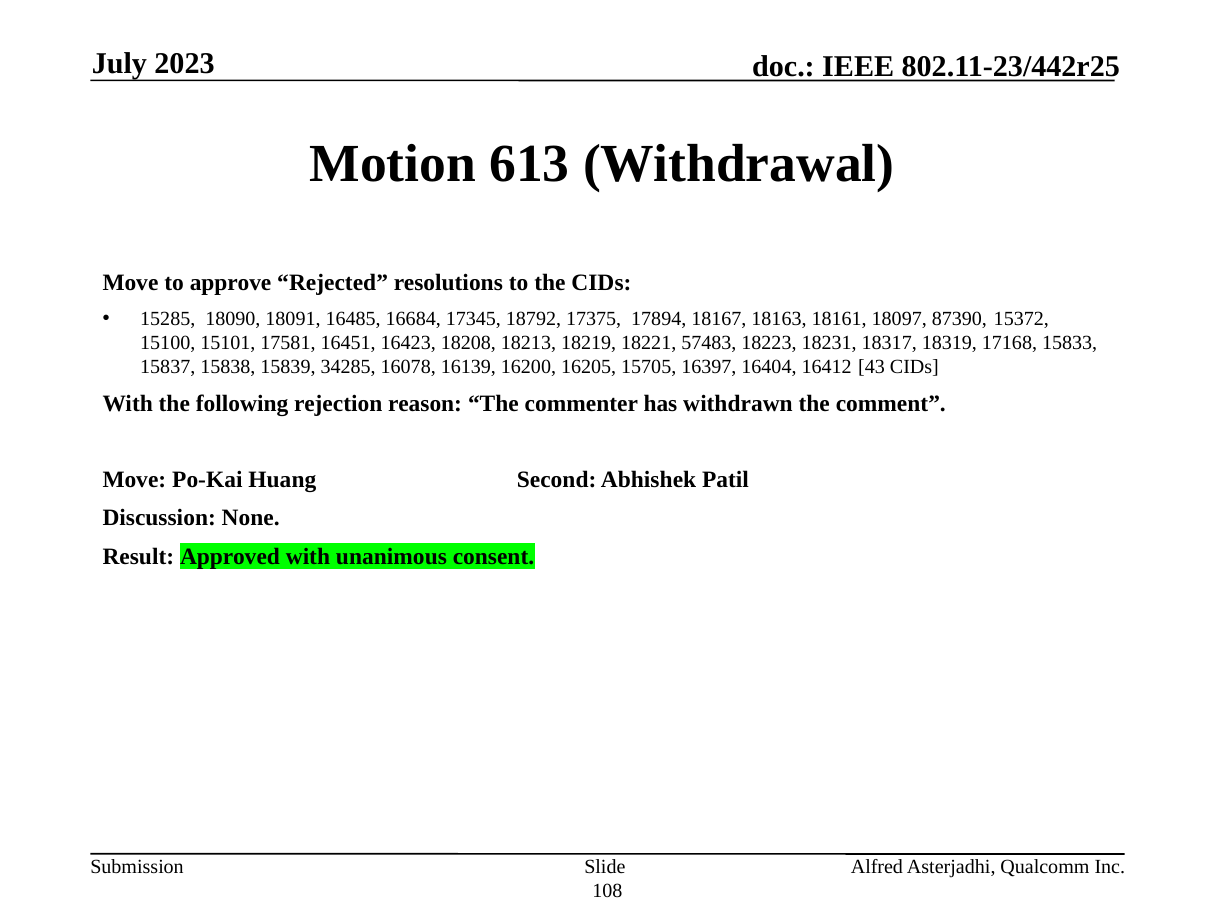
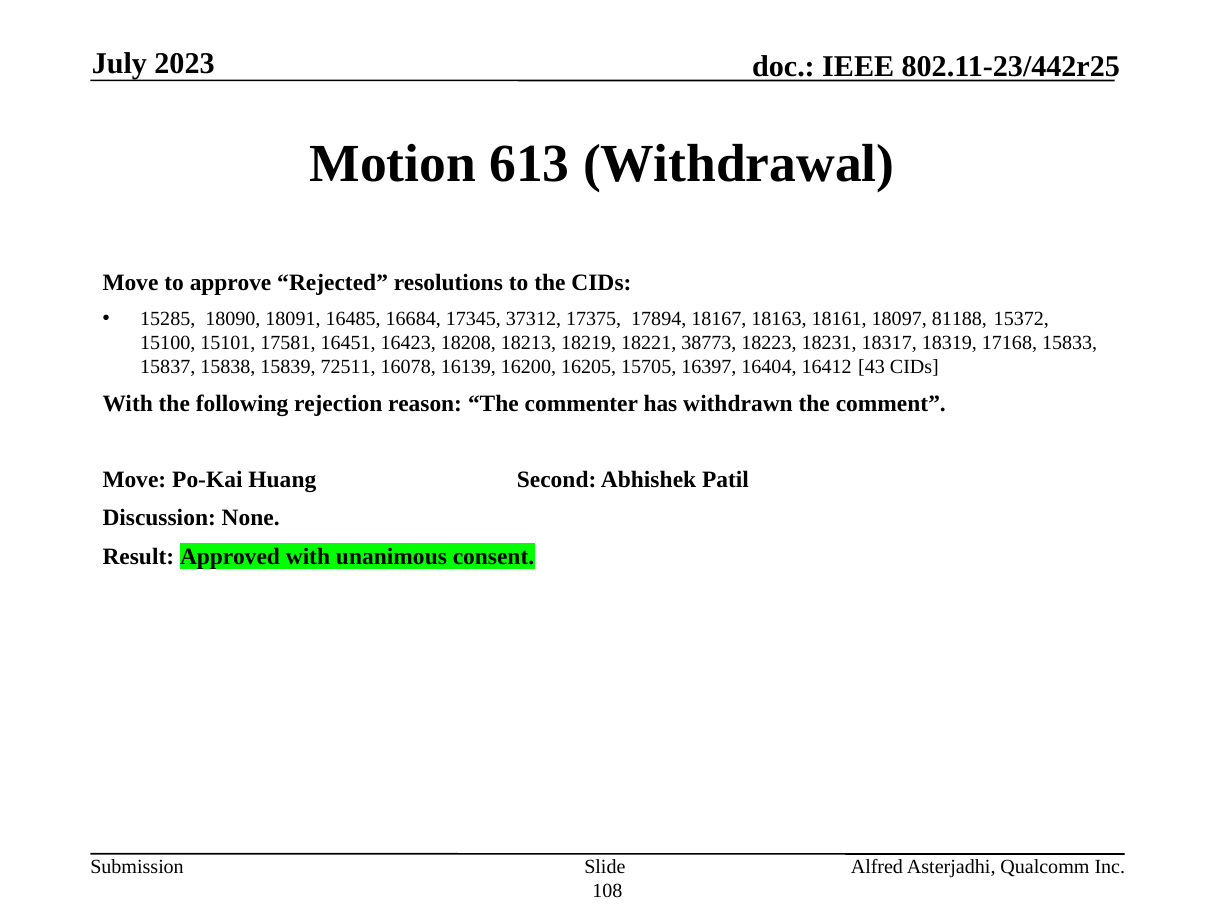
18792: 18792 -> 37312
87390: 87390 -> 81188
57483: 57483 -> 38773
34285: 34285 -> 72511
